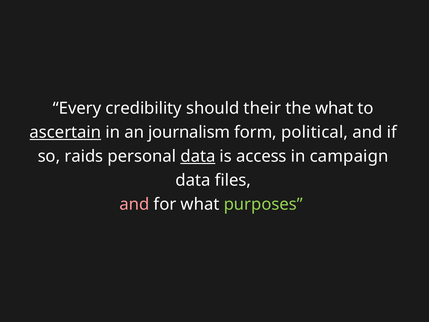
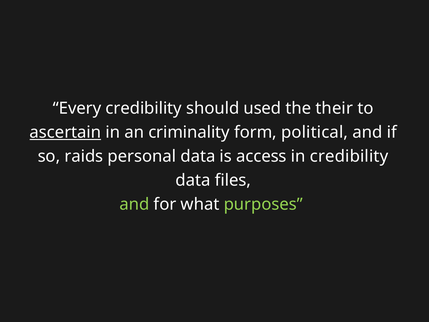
their: their -> used
the what: what -> their
journalism: journalism -> criminality
data at (198, 156) underline: present -> none
in campaign: campaign -> credibility
and at (134, 204) colour: pink -> light green
